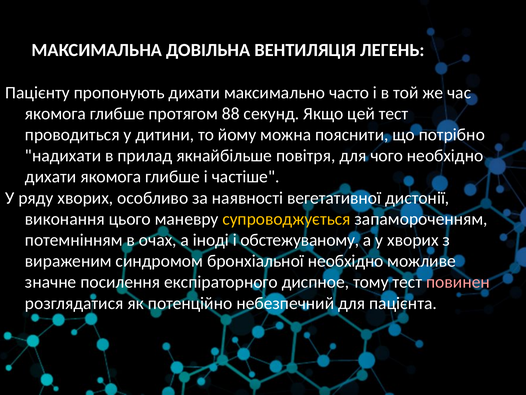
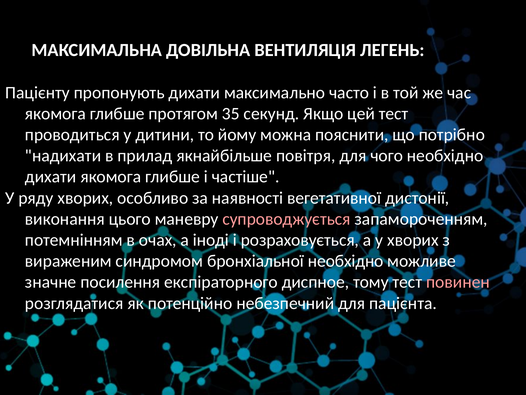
88: 88 -> 35
супроводжується colour: yellow -> pink
обстежуваному: обстежуваному -> розраховується
